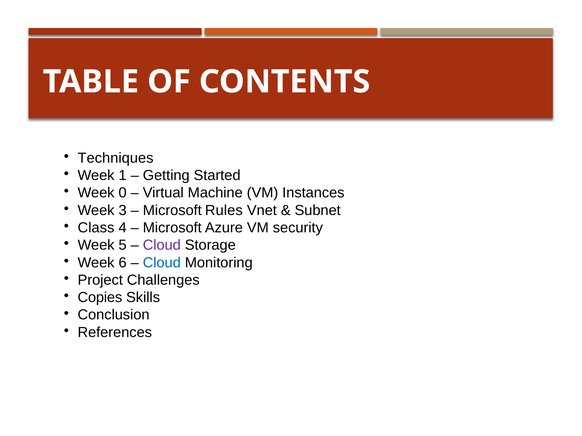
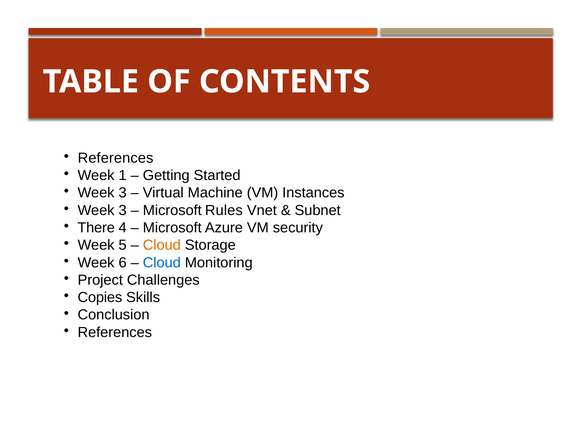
Techniques at (116, 158): Techniques -> References
0 at (123, 193): 0 -> 3
Class: Class -> There
Cloud at (162, 245) colour: purple -> orange
